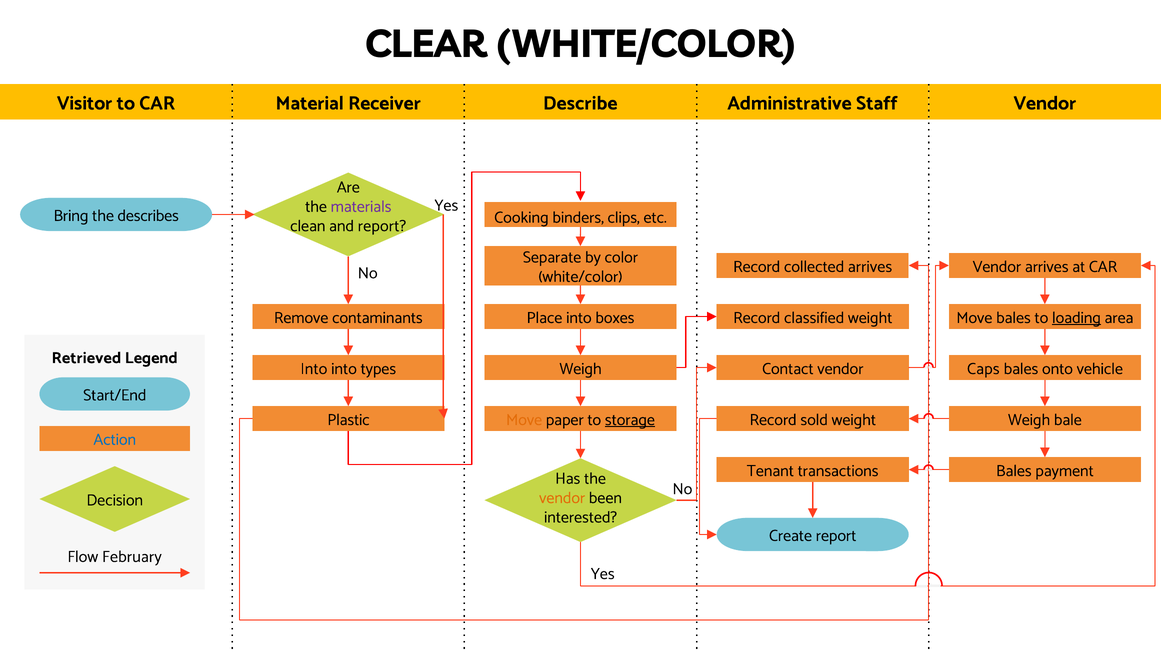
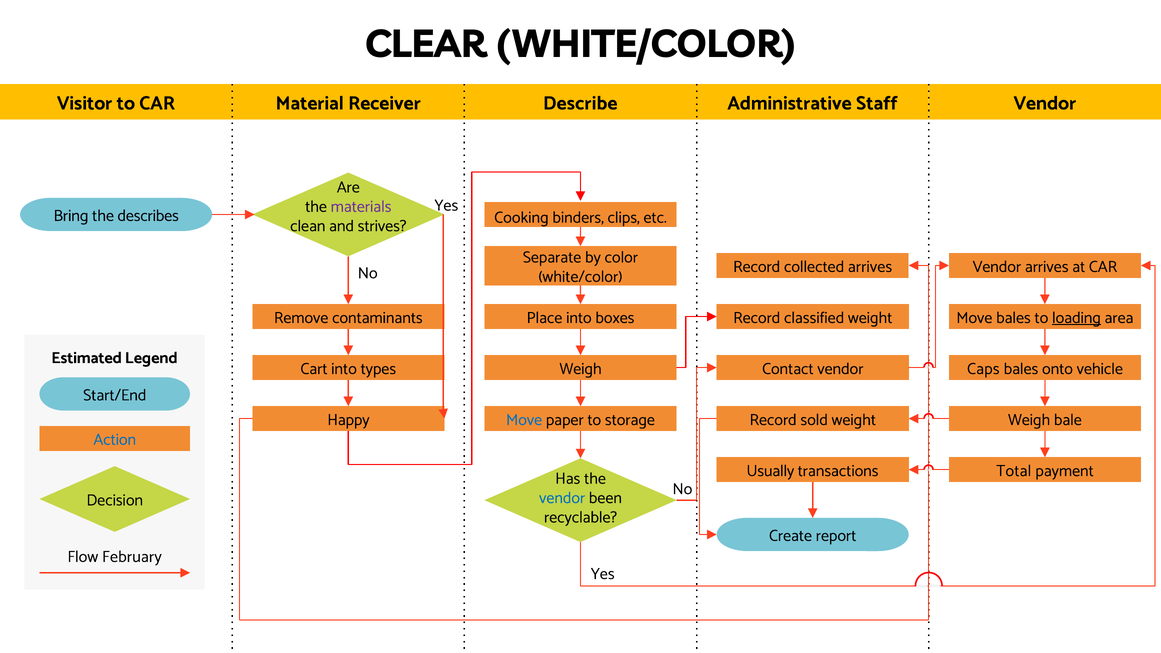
and report: report -> strives
Retrieved: Retrieved -> Estimated
Into at (314, 369): Into -> Cart
Plastic: Plastic -> Happy
Move at (524, 420) colour: orange -> blue
storage underline: present -> none
Tenant: Tenant -> Usually
Bales at (1014, 471): Bales -> Total
vendor at (562, 498) colour: orange -> blue
interested: interested -> recyclable
